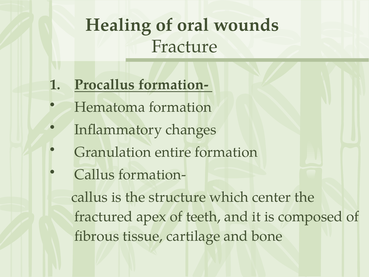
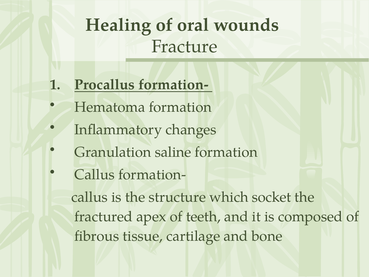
entire: entire -> saline
center: center -> socket
